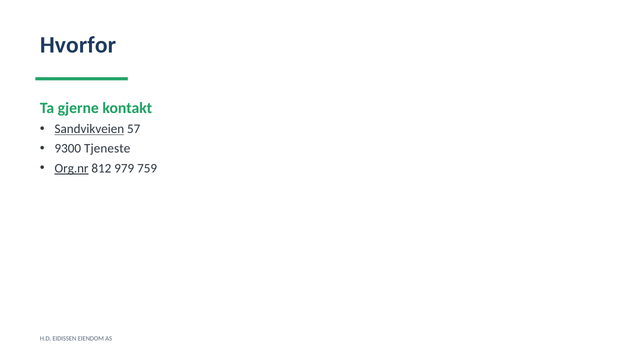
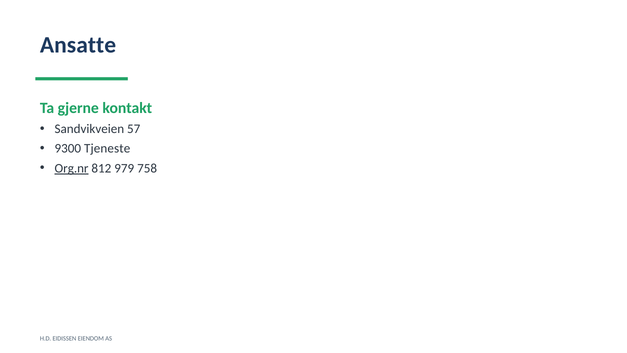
Hvorfor: Hvorfor -> Ansatte
Sandvikveien underline: present -> none
759: 759 -> 758
